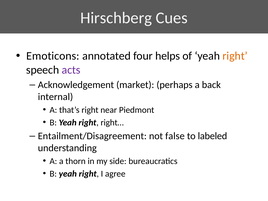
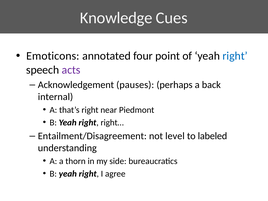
Hirschberg: Hirschberg -> Knowledge
helps: helps -> point
right at (235, 56) colour: orange -> blue
market: market -> pauses
false: false -> level
